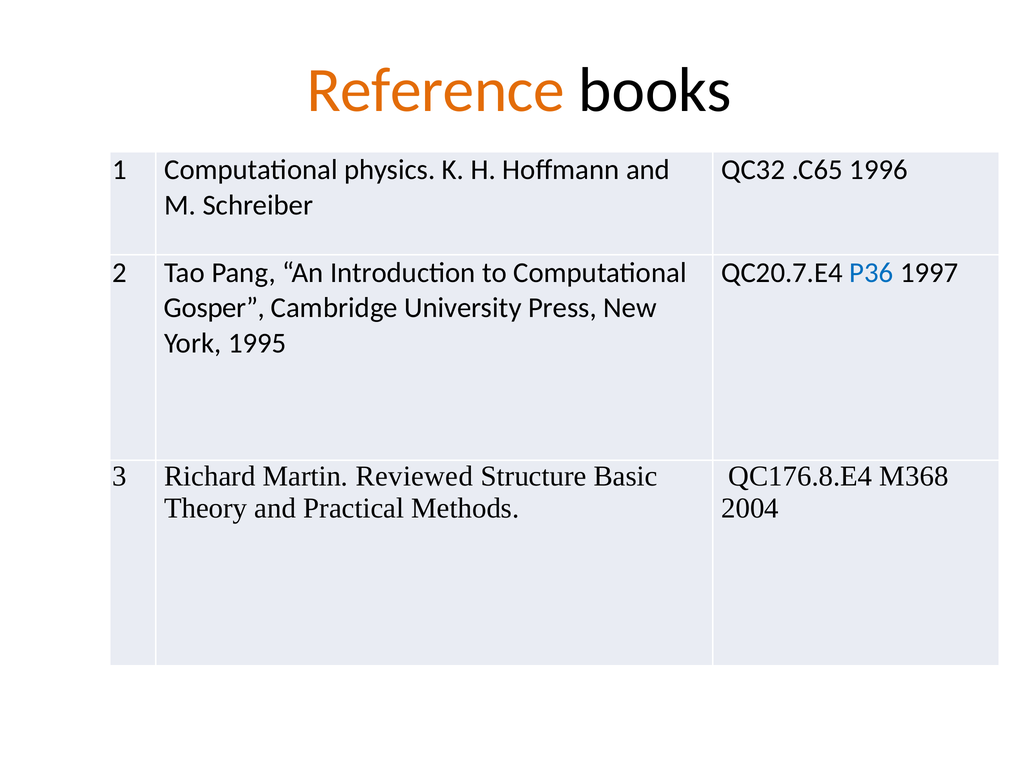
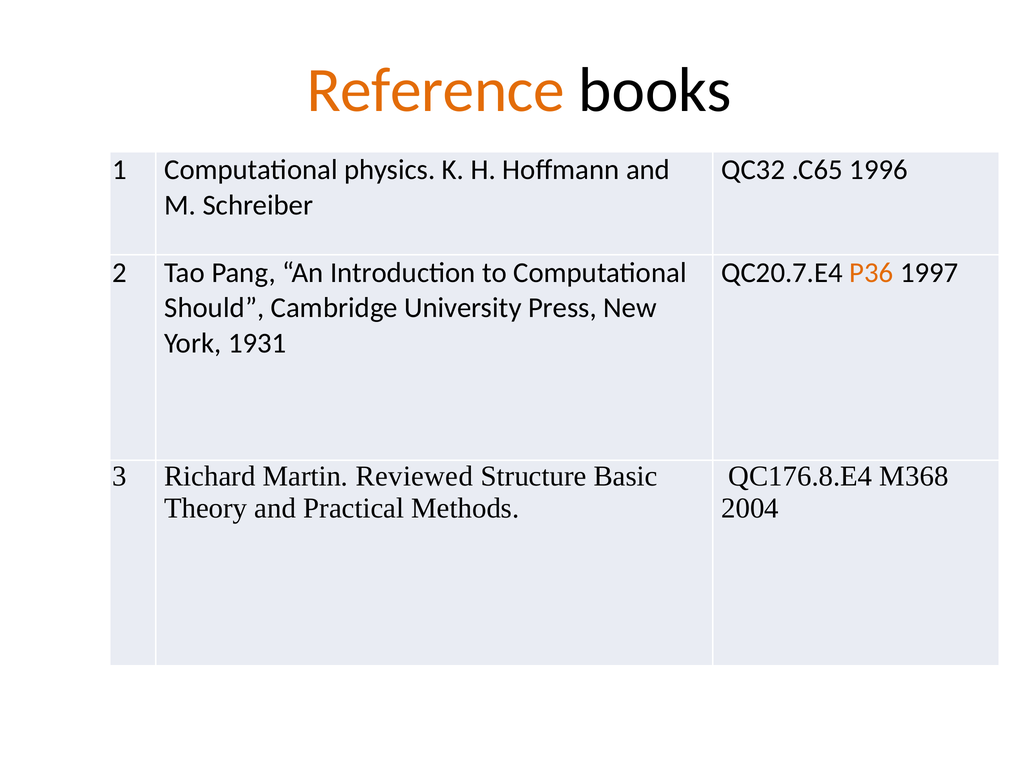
P36 colour: blue -> orange
Gosper: Gosper -> Should
1995: 1995 -> 1931
